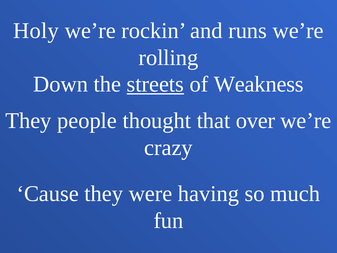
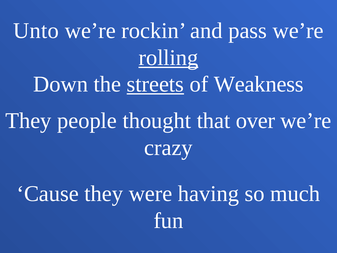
Holy: Holy -> Unto
runs: runs -> pass
rolling underline: none -> present
